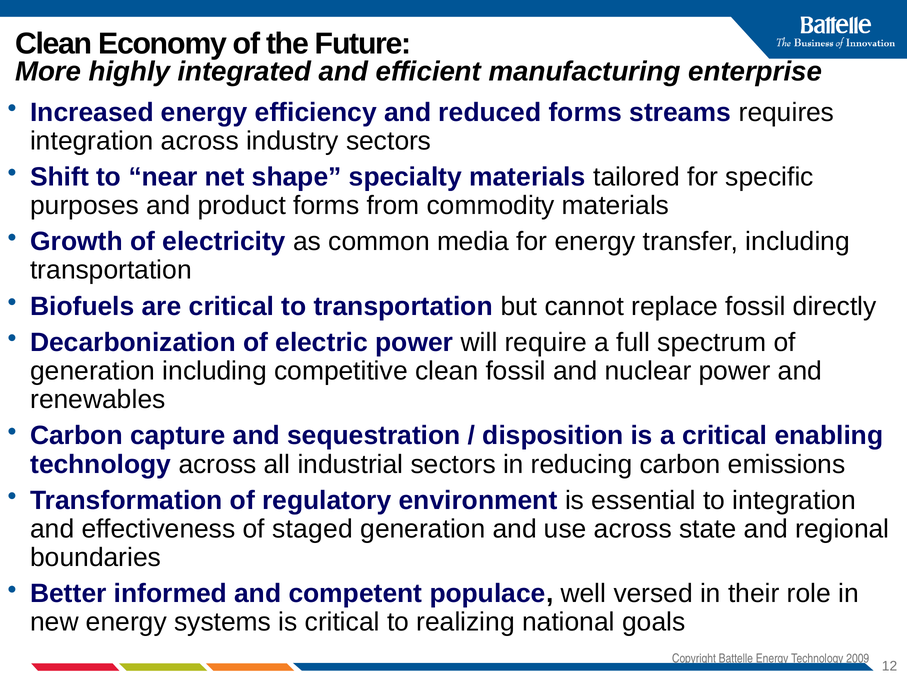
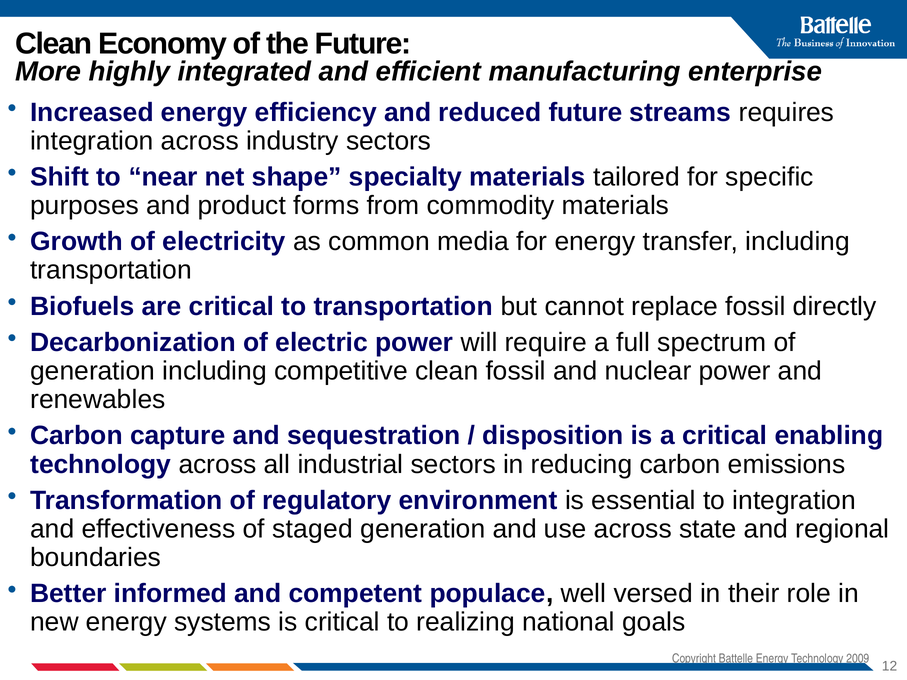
reduced forms: forms -> future
